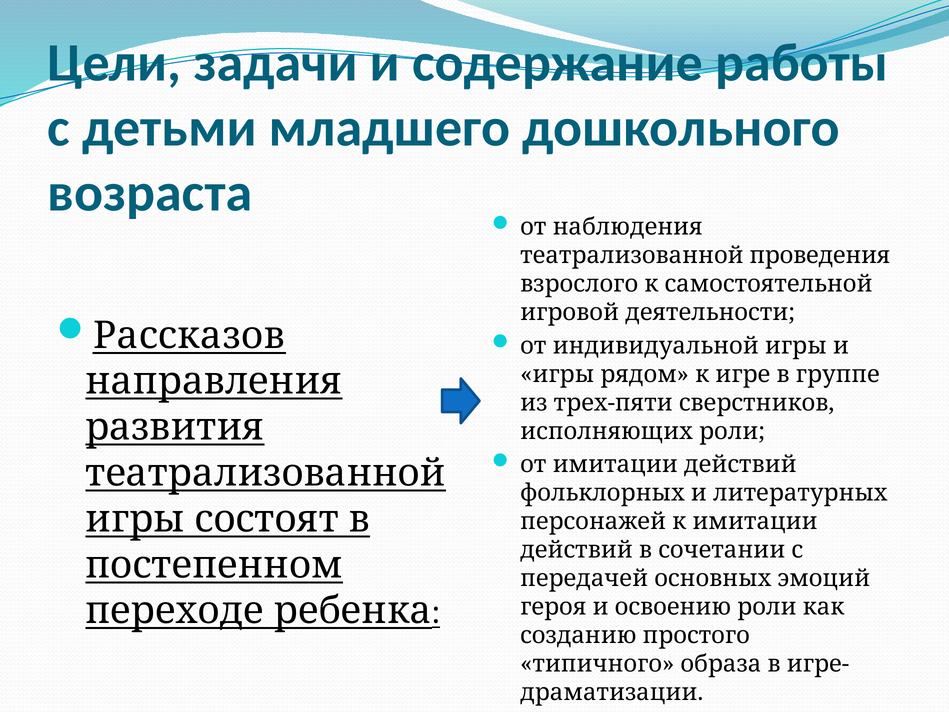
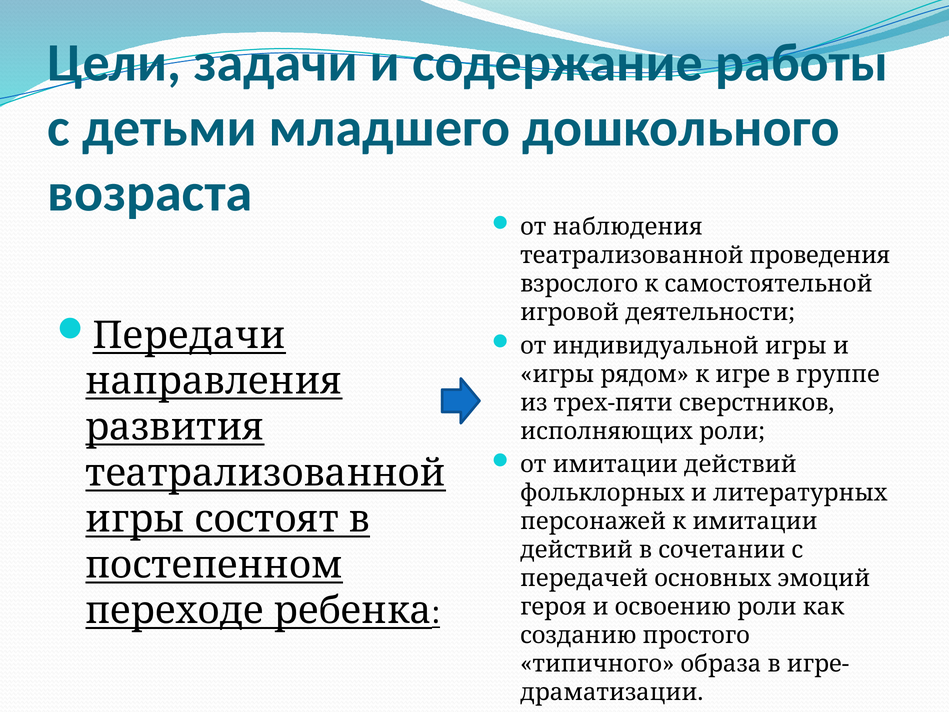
Рассказов: Рассказов -> Передачи
